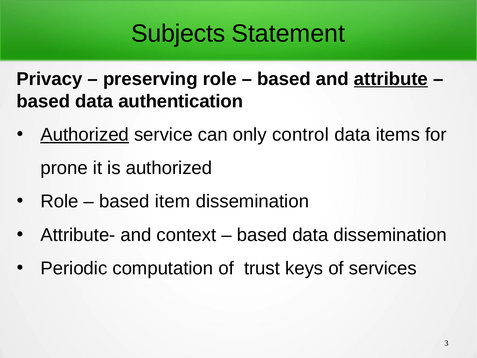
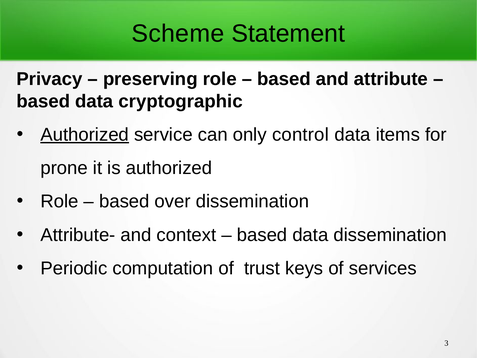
Subjects: Subjects -> Scheme
attribute underline: present -> none
authentication: authentication -> cryptographic
item: item -> over
